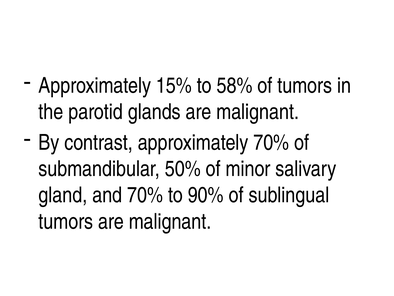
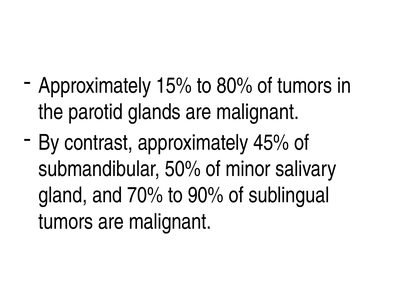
58%: 58% -> 80%
approximately 70%: 70% -> 45%
